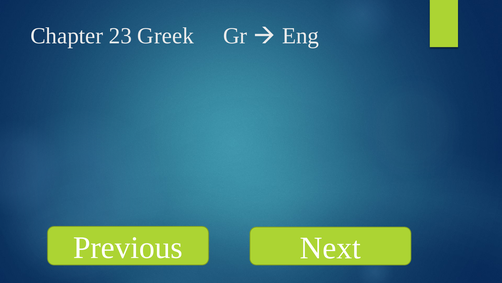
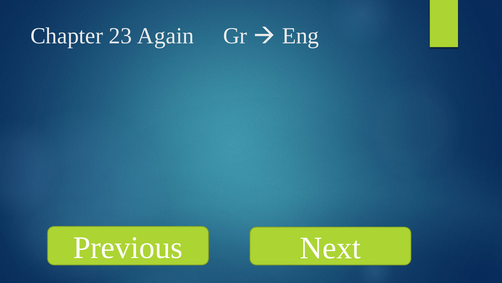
Greek: Greek -> Again
